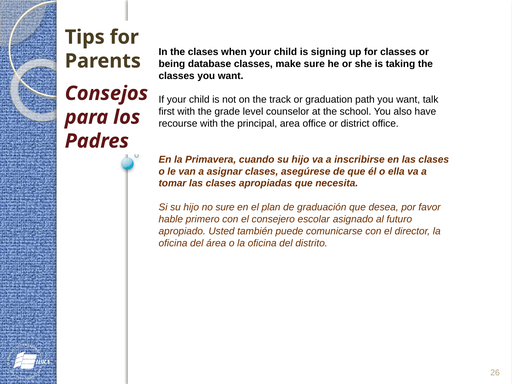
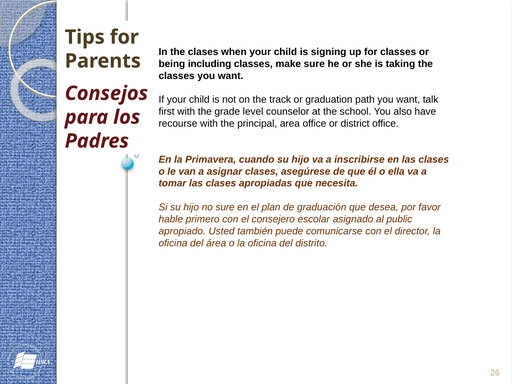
database: database -> including
futuro: futuro -> public
